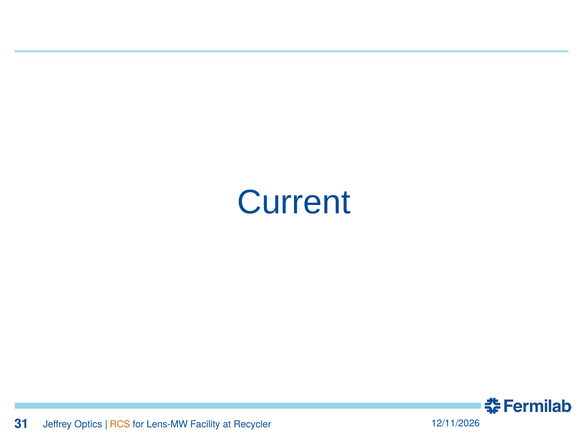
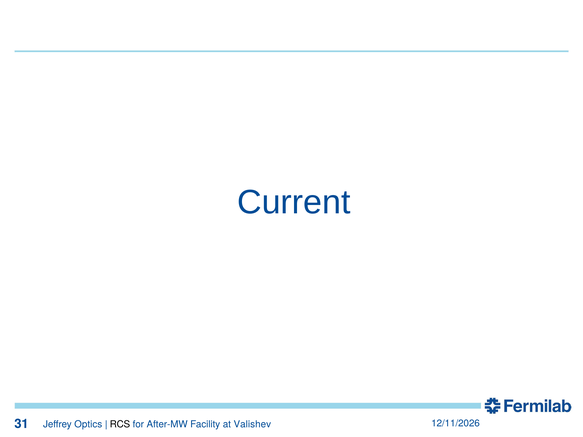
RCS colour: orange -> black
Lens-MW: Lens-MW -> After-MW
Recycler: Recycler -> Valishev
